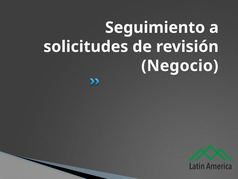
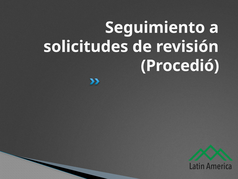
Negocio: Negocio -> Procedió
